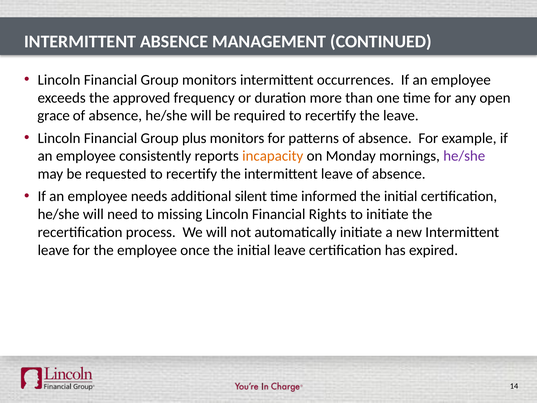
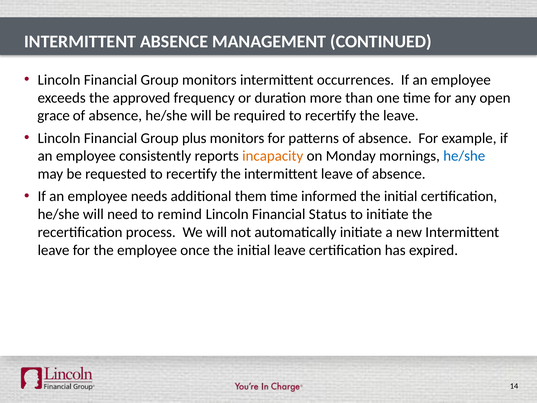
he/she at (464, 156) colour: purple -> blue
silent: silent -> them
missing: missing -> remind
Rights: Rights -> Status
